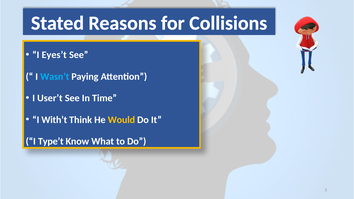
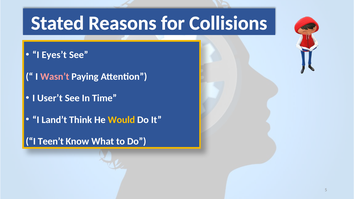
Wasn’t colour: light blue -> pink
With’t: With’t -> Land’t
Type’t: Type’t -> Teen’t
